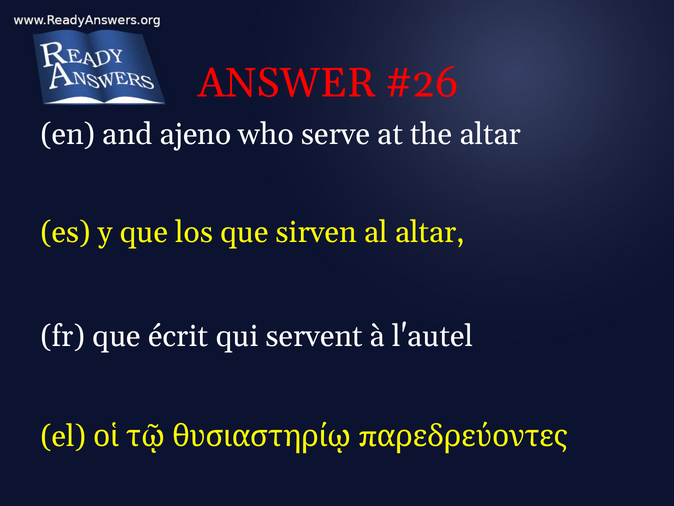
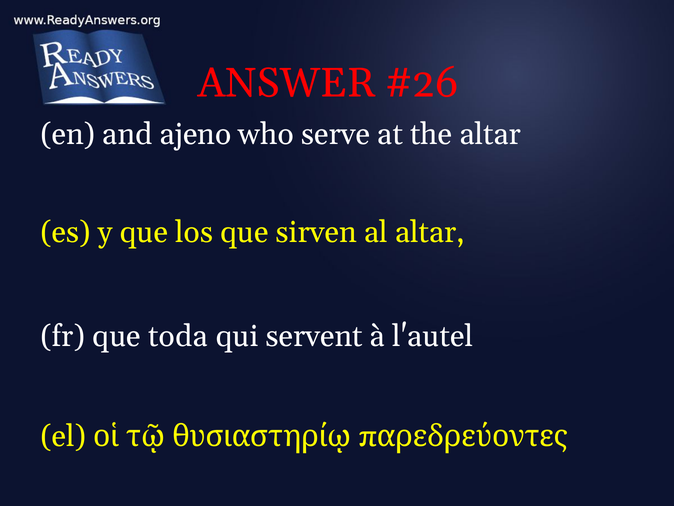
écrit: écrit -> toda
